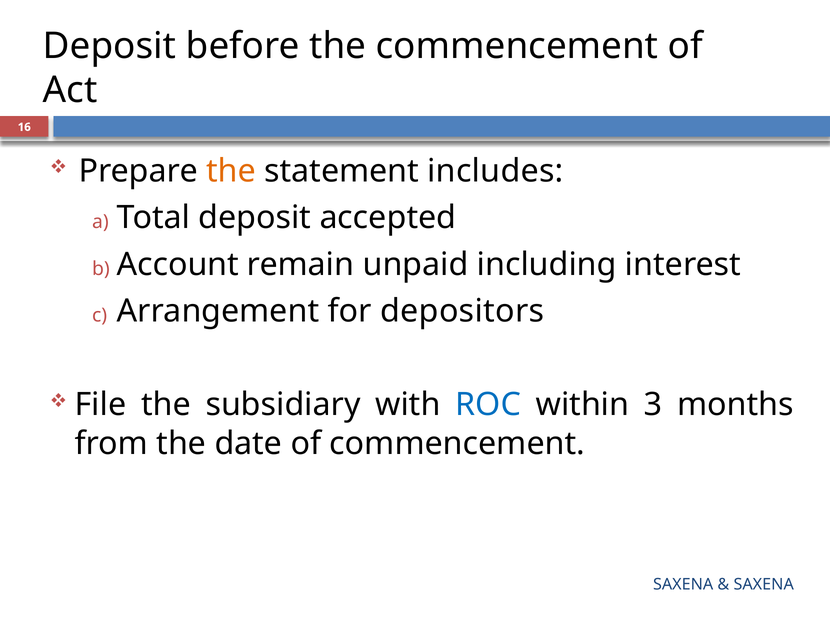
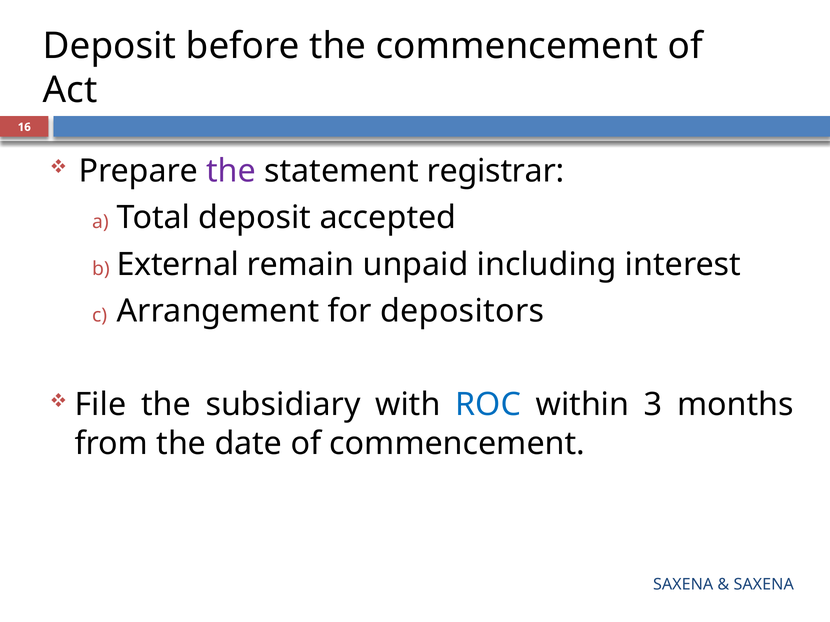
the at (231, 171) colour: orange -> purple
includes: includes -> registrar
Account: Account -> External
